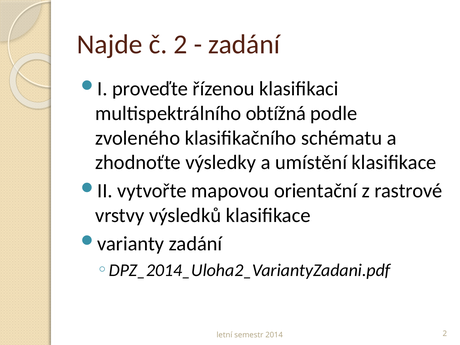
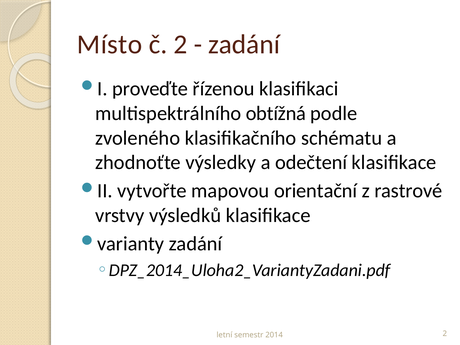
Najde: Najde -> Místo
umístění: umístění -> odečtení
